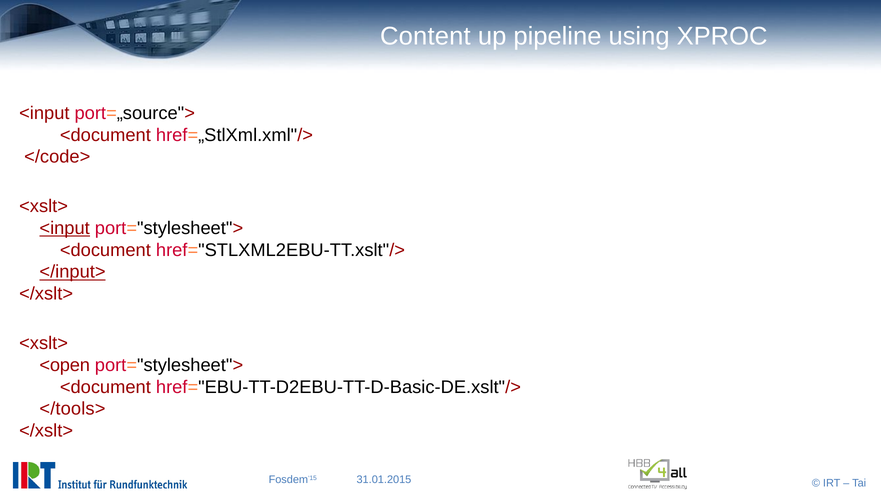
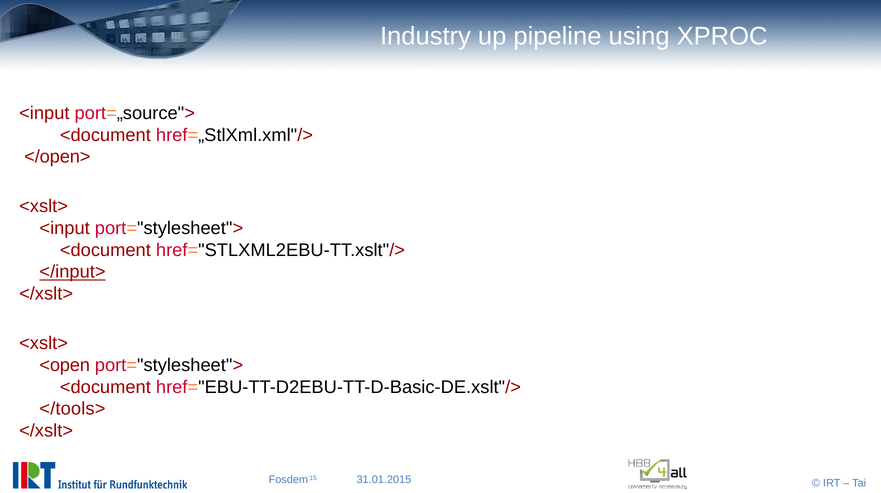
Content: Content -> Industry
</code>: </code> -> </open>
<input at (65, 228) underline: present -> none
